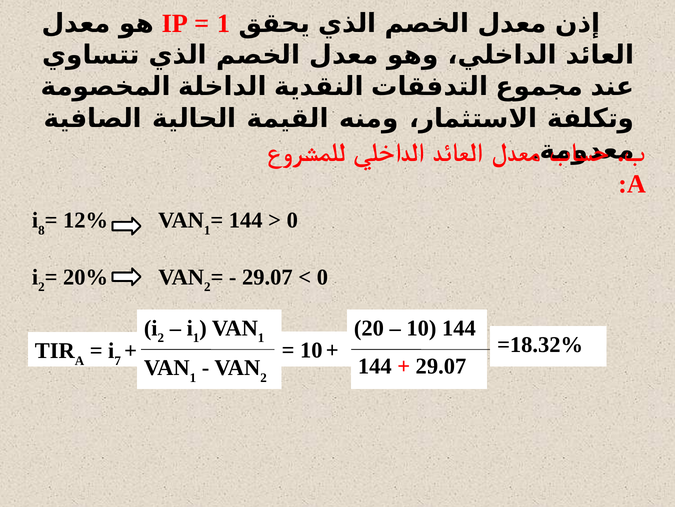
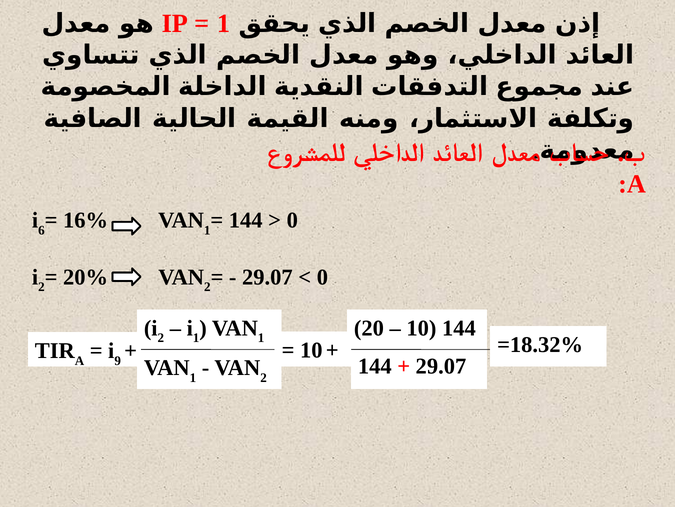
8: 8 -> 6
12%: 12% -> 16%
7: 7 -> 9
